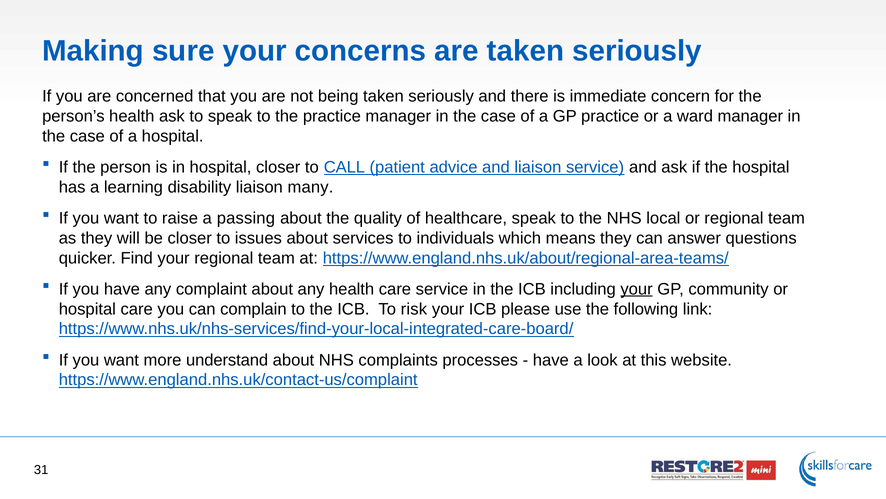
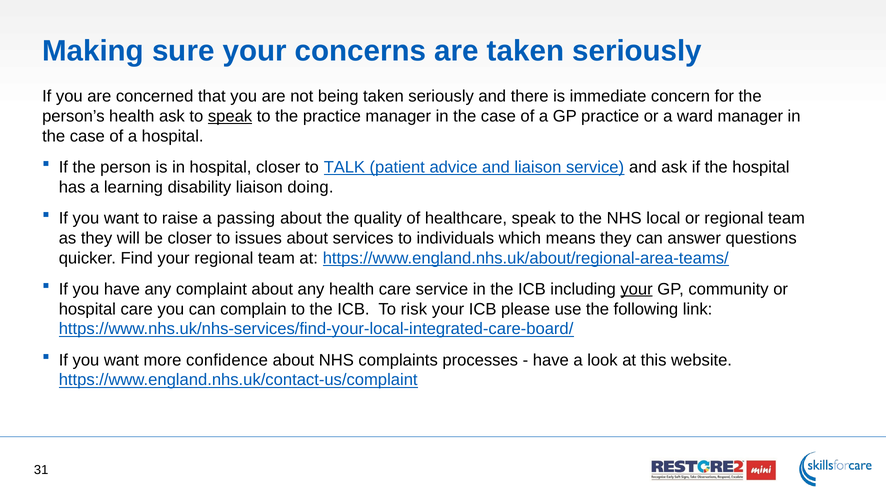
speak at (230, 116) underline: none -> present
CALL: CALL -> TALK
many: many -> doing
understand: understand -> confidence
